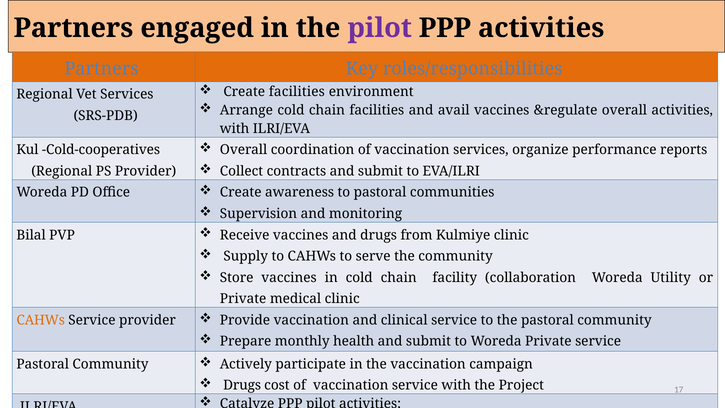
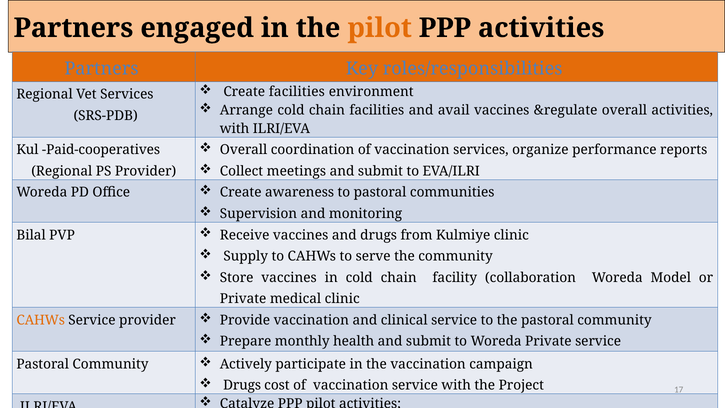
pilot at (380, 28) colour: purple -> orange
Cold-cooperatives: Cold-cooperatives -> Paid-cooperatives
contracts: contracts -> meetings
Utility: Utility -> Model
